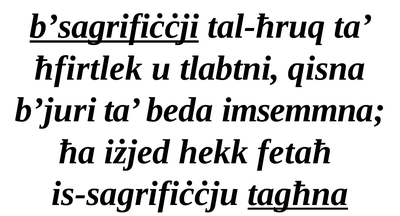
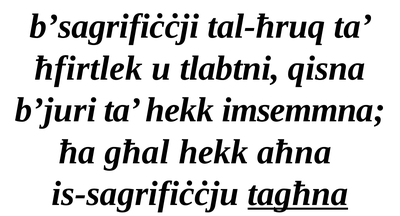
b’sagrifiċċji underline: present -> none
ta beda: beda -> hekk
iżjed: iżjed -> għal
fetaħ: fetaħ -> aħna
